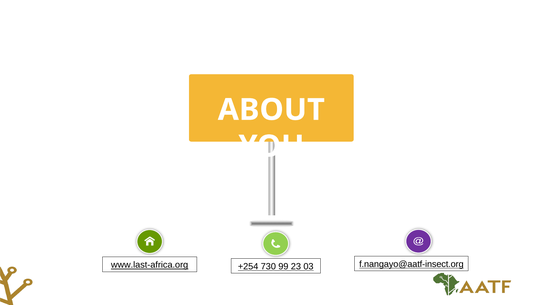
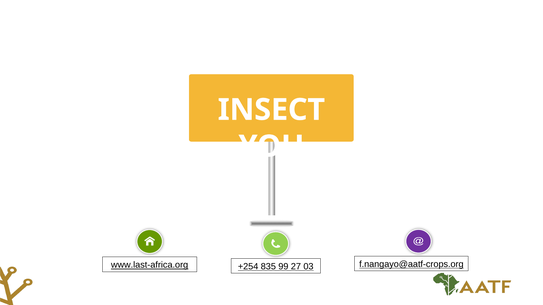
ABOUT: ABOUT -> INSECT
730: 730 -> 835
23: 23 -> 27
f.nangayo@aatf-insect.org: f.nangayo@aatf-insect.org -> f.nangayo@aatf-crops.org
